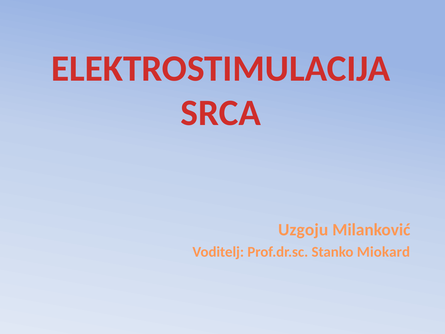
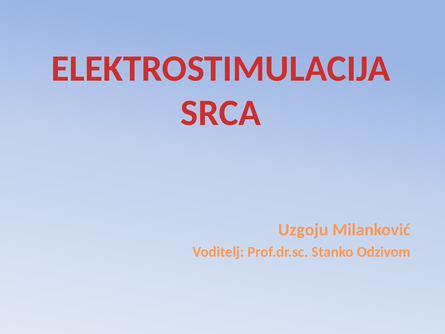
Miokard: Miokard -> Odzivom
